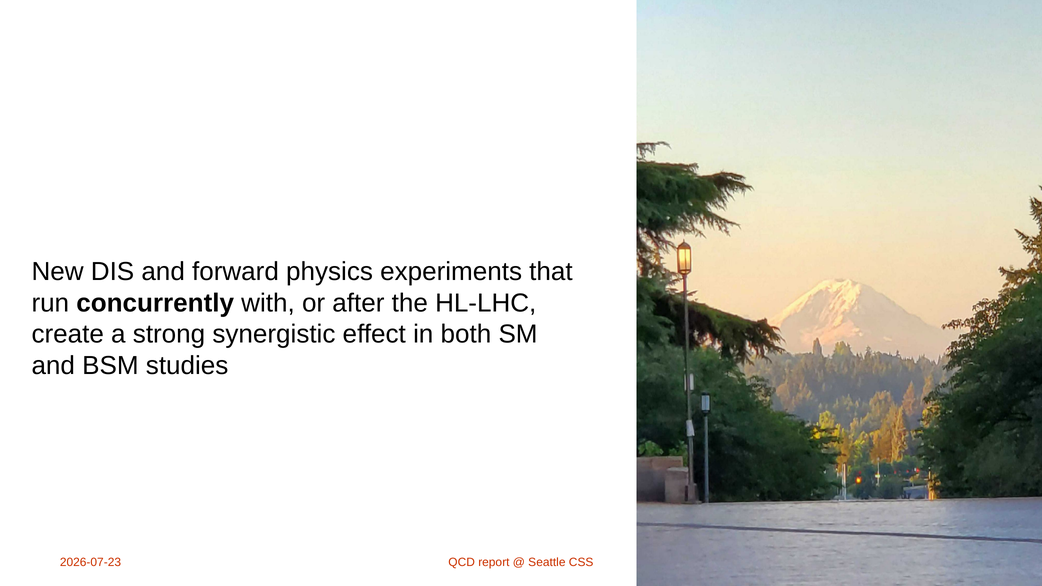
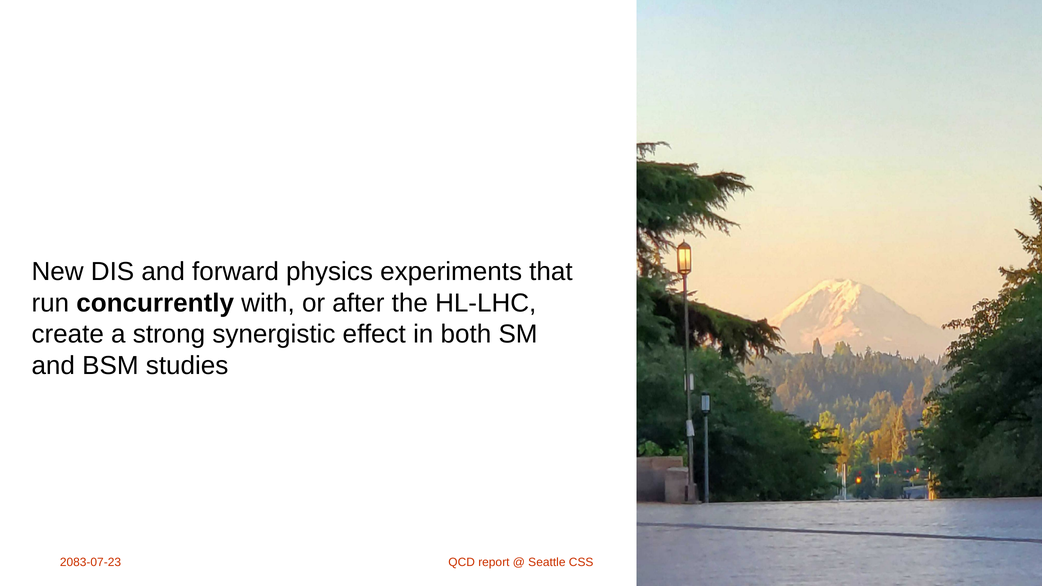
2026-07-23: 2026-07-23 -> 2083-07-23
